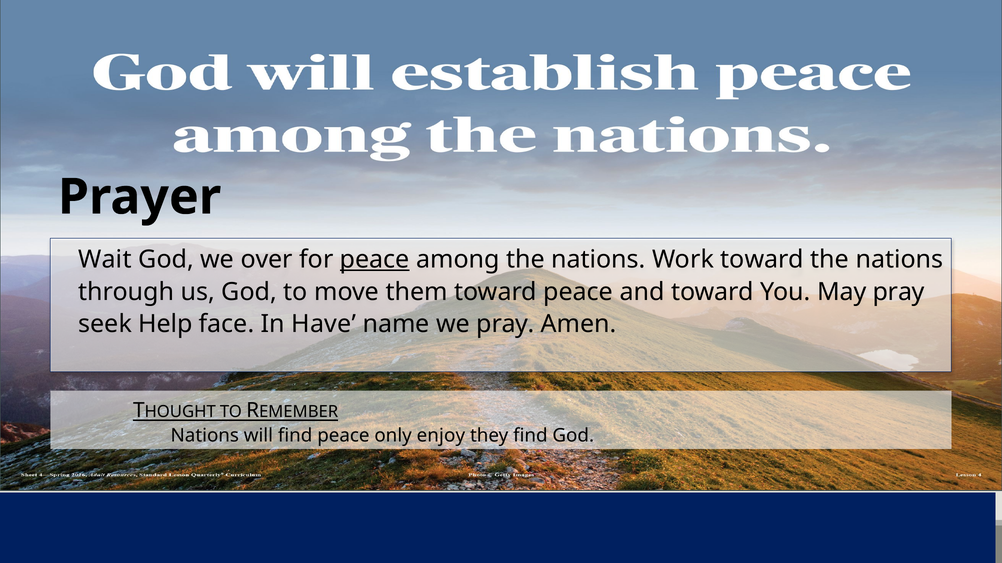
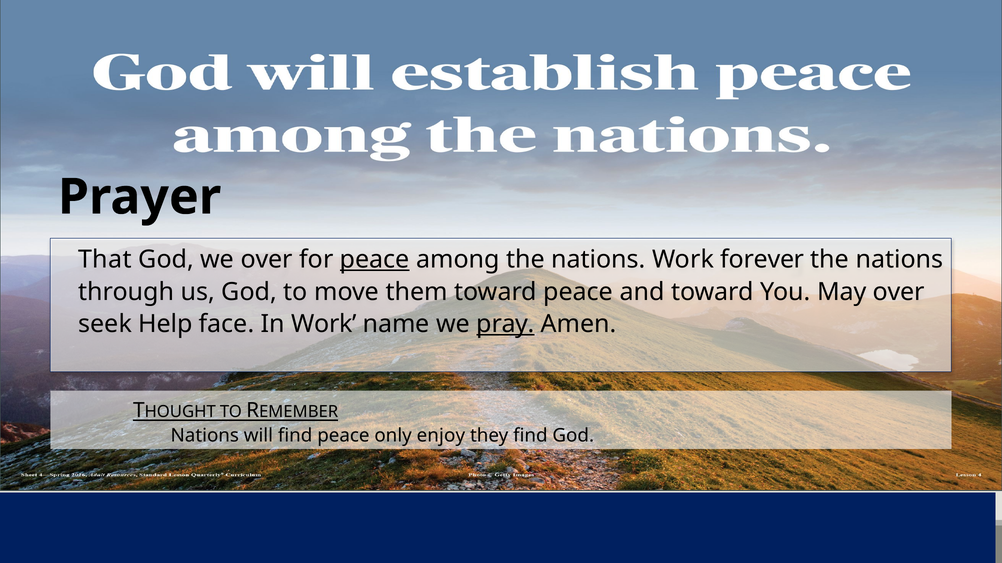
Wait: Wait -> That
Work toward: toward -> forever
May pray: pray -> over
In Have: Have -> Work
pray at (506, 324) underline: none -> present
